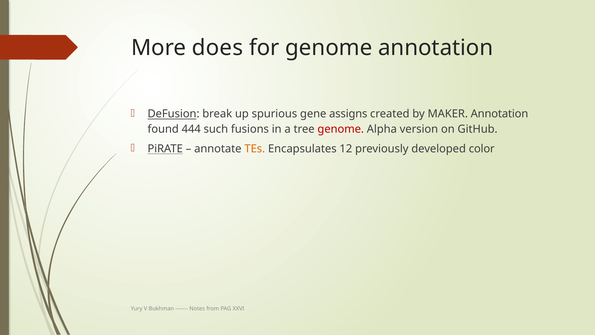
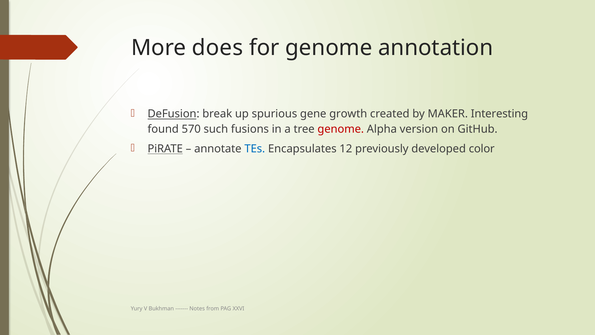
assigns: assigns -> growth
MAKER Annotation: Annotation -> Interesting
444: 444 -> 570
TEs colour: orange -> blue
